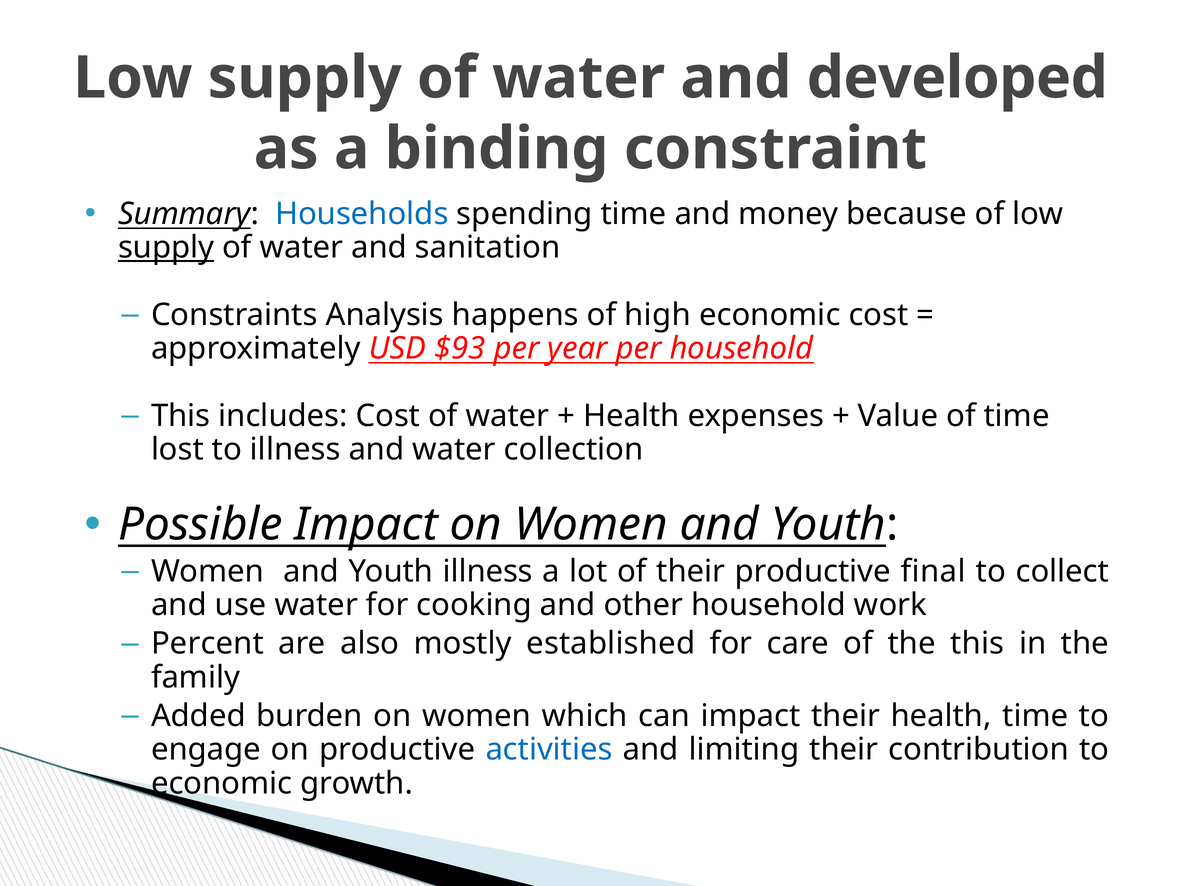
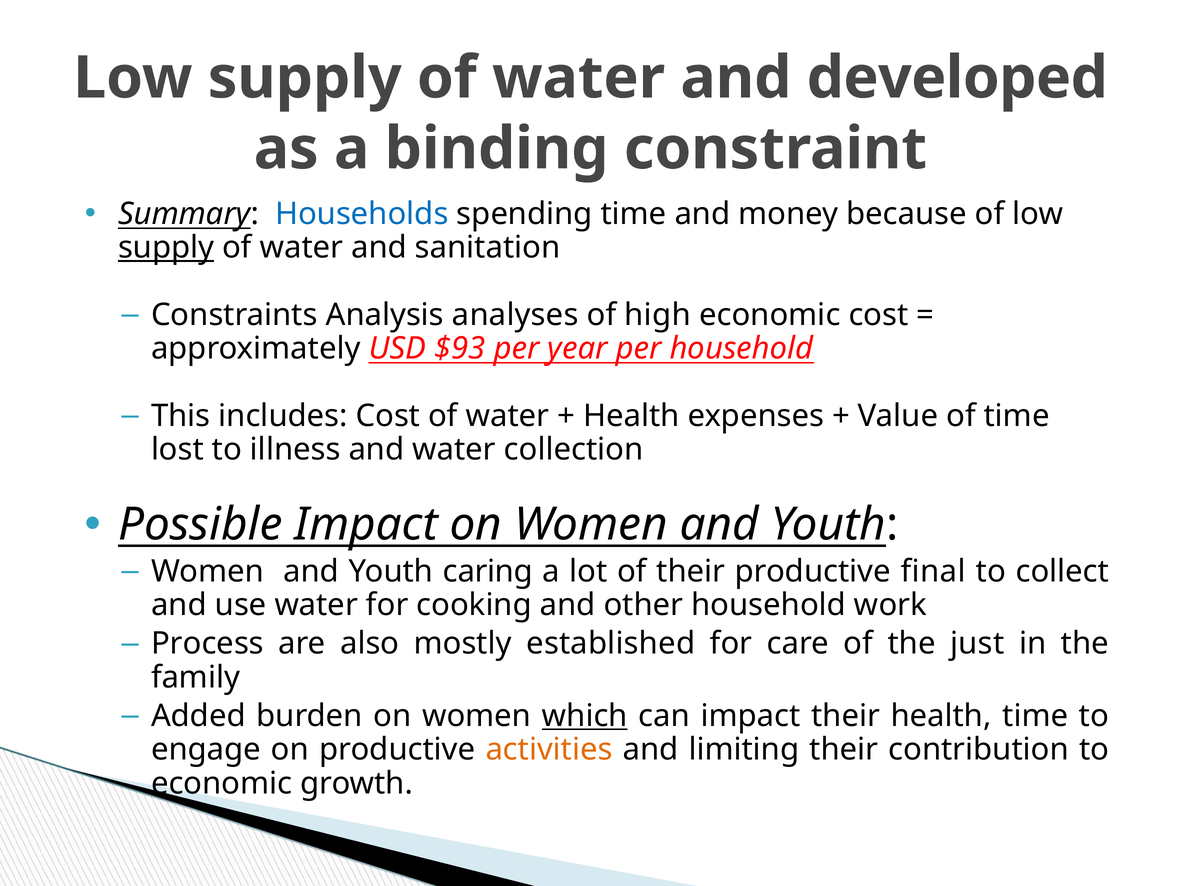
happens: happens -> analyses
Youth illness: illness -> caring
Percent: Percent -> Process
the this: this -> just
which underline: none -> present
activities colour: blue -> orange
